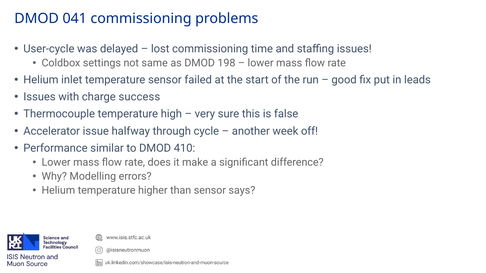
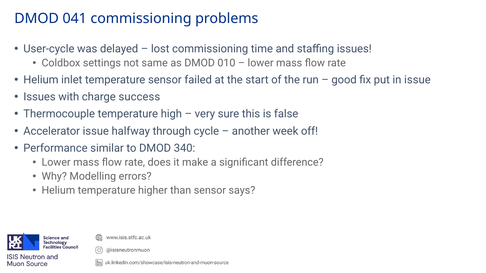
198: 198 -> 010
in leads: leads -> issue
410: 410 -> 340
